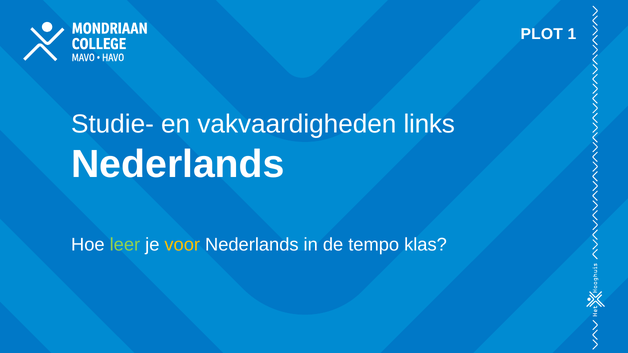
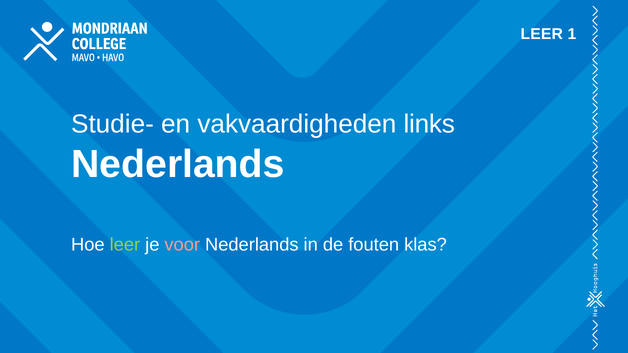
PLOT at (542, 34): PLOT -> LEER
voor colour: yellow -> pink
tempo: tempo -> fouten
